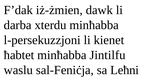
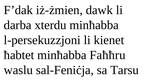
Jintilfu: Jintilfu -> Faħħru
Leħni: Leħni -> Tarsu
